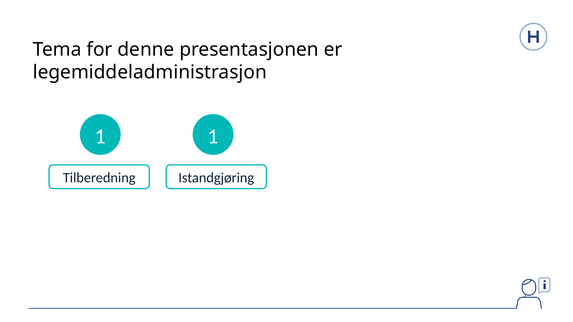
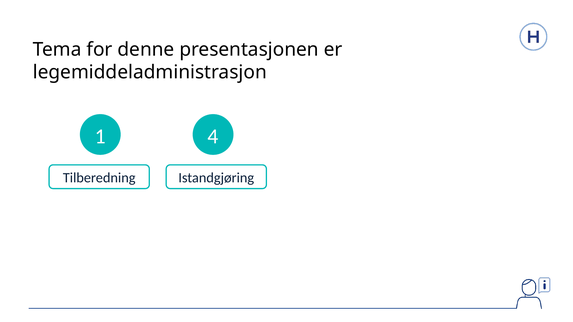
1 1: 1 -> 4
